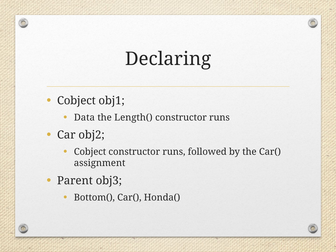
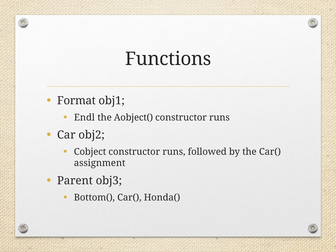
Declaring: Declaring -> Functions
Cobject at (76, 101): Cobject -> Format
Data: Data -> Endl
Length(: Length( -> Aobject(
